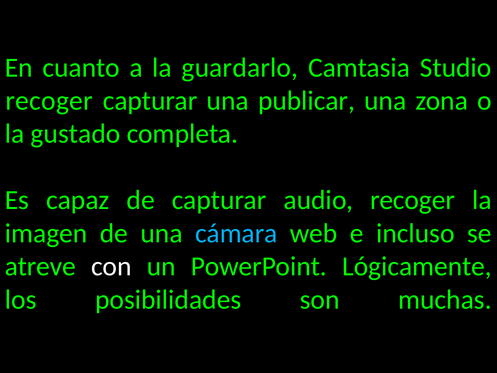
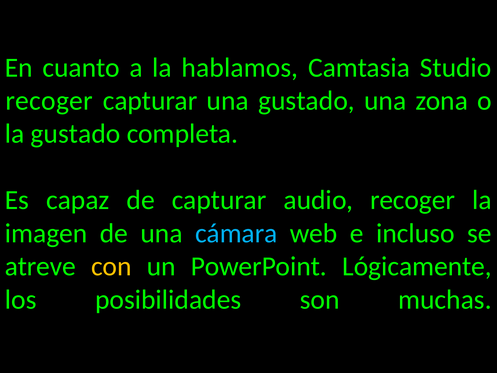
guardarlo: guardarlo -> hablamos
una publicar: publicar -> gustado
con colour: white -> yellow
